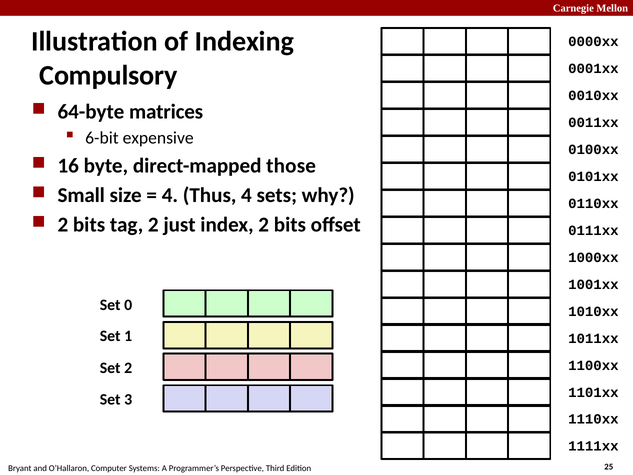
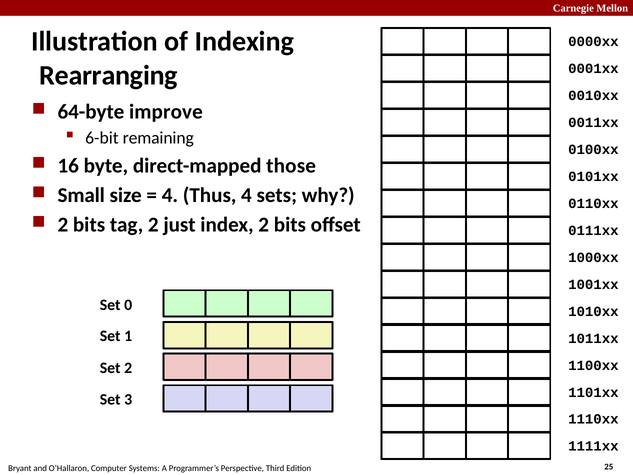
Compulsory: Compulsory -> Rearranging
matrices: matrices -> improve
expensive: expensive -> remaining
